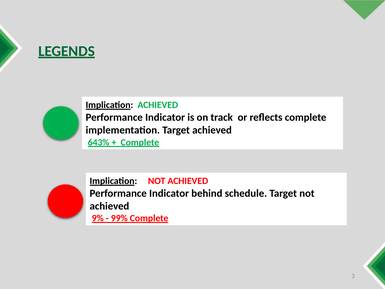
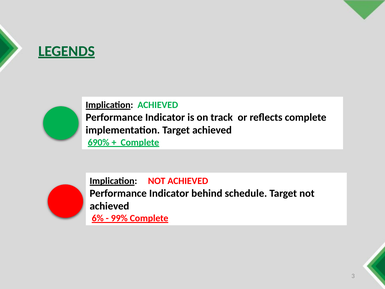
643%: 643% -> 690%
9%: 9% -> 6%
